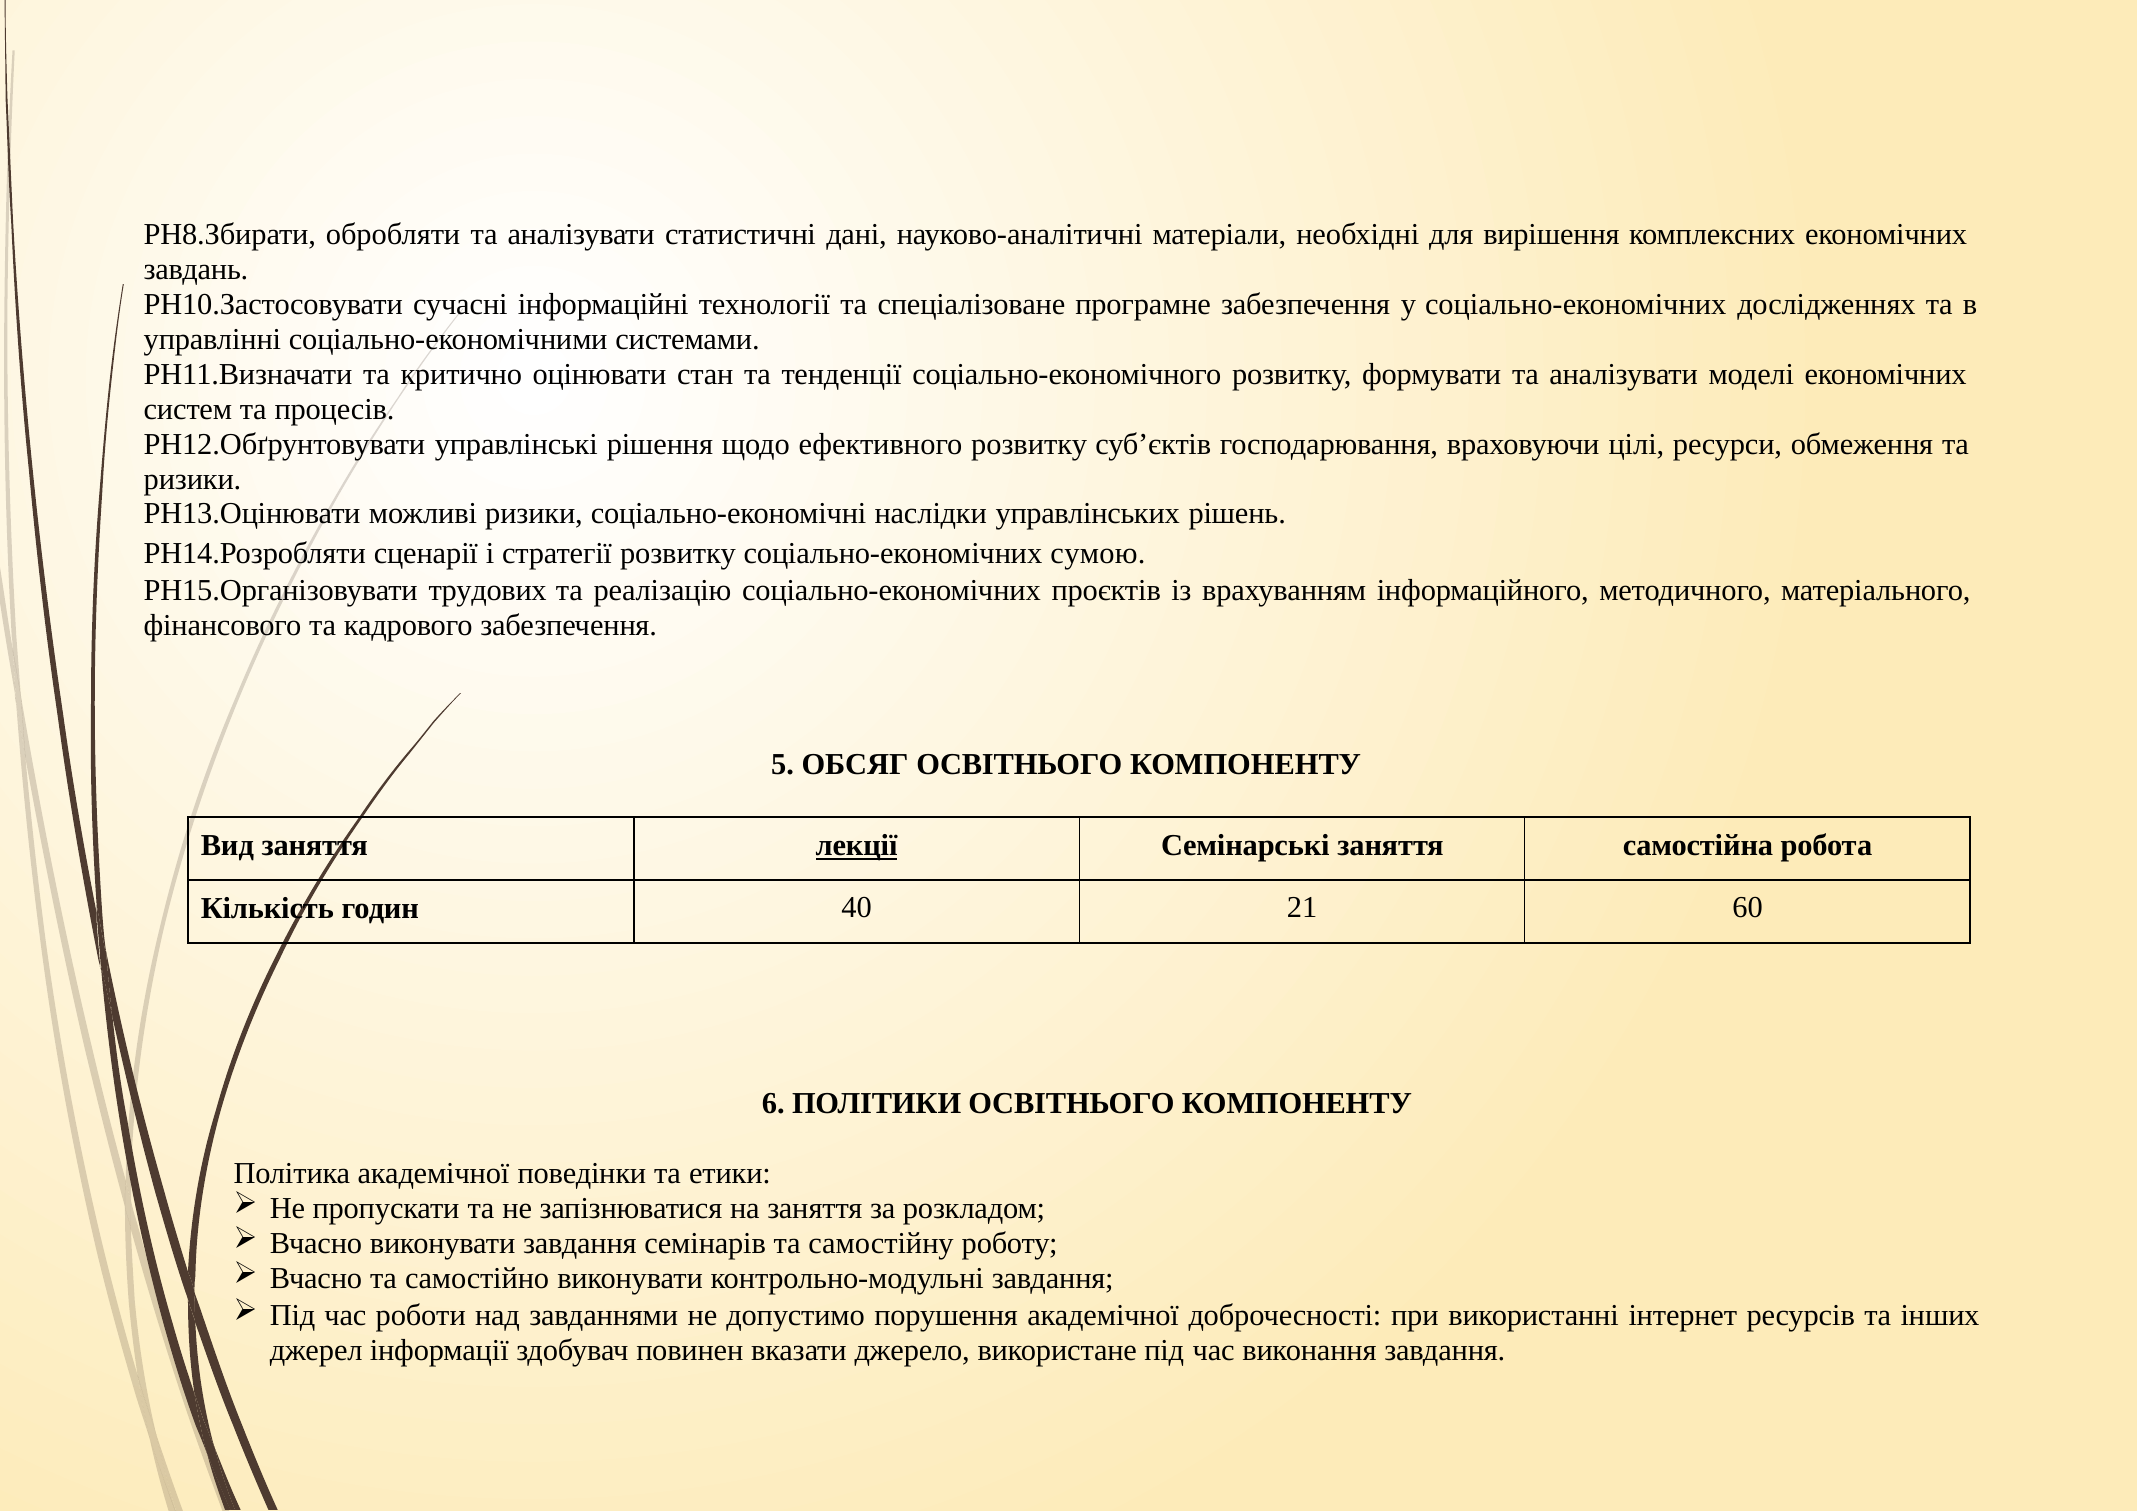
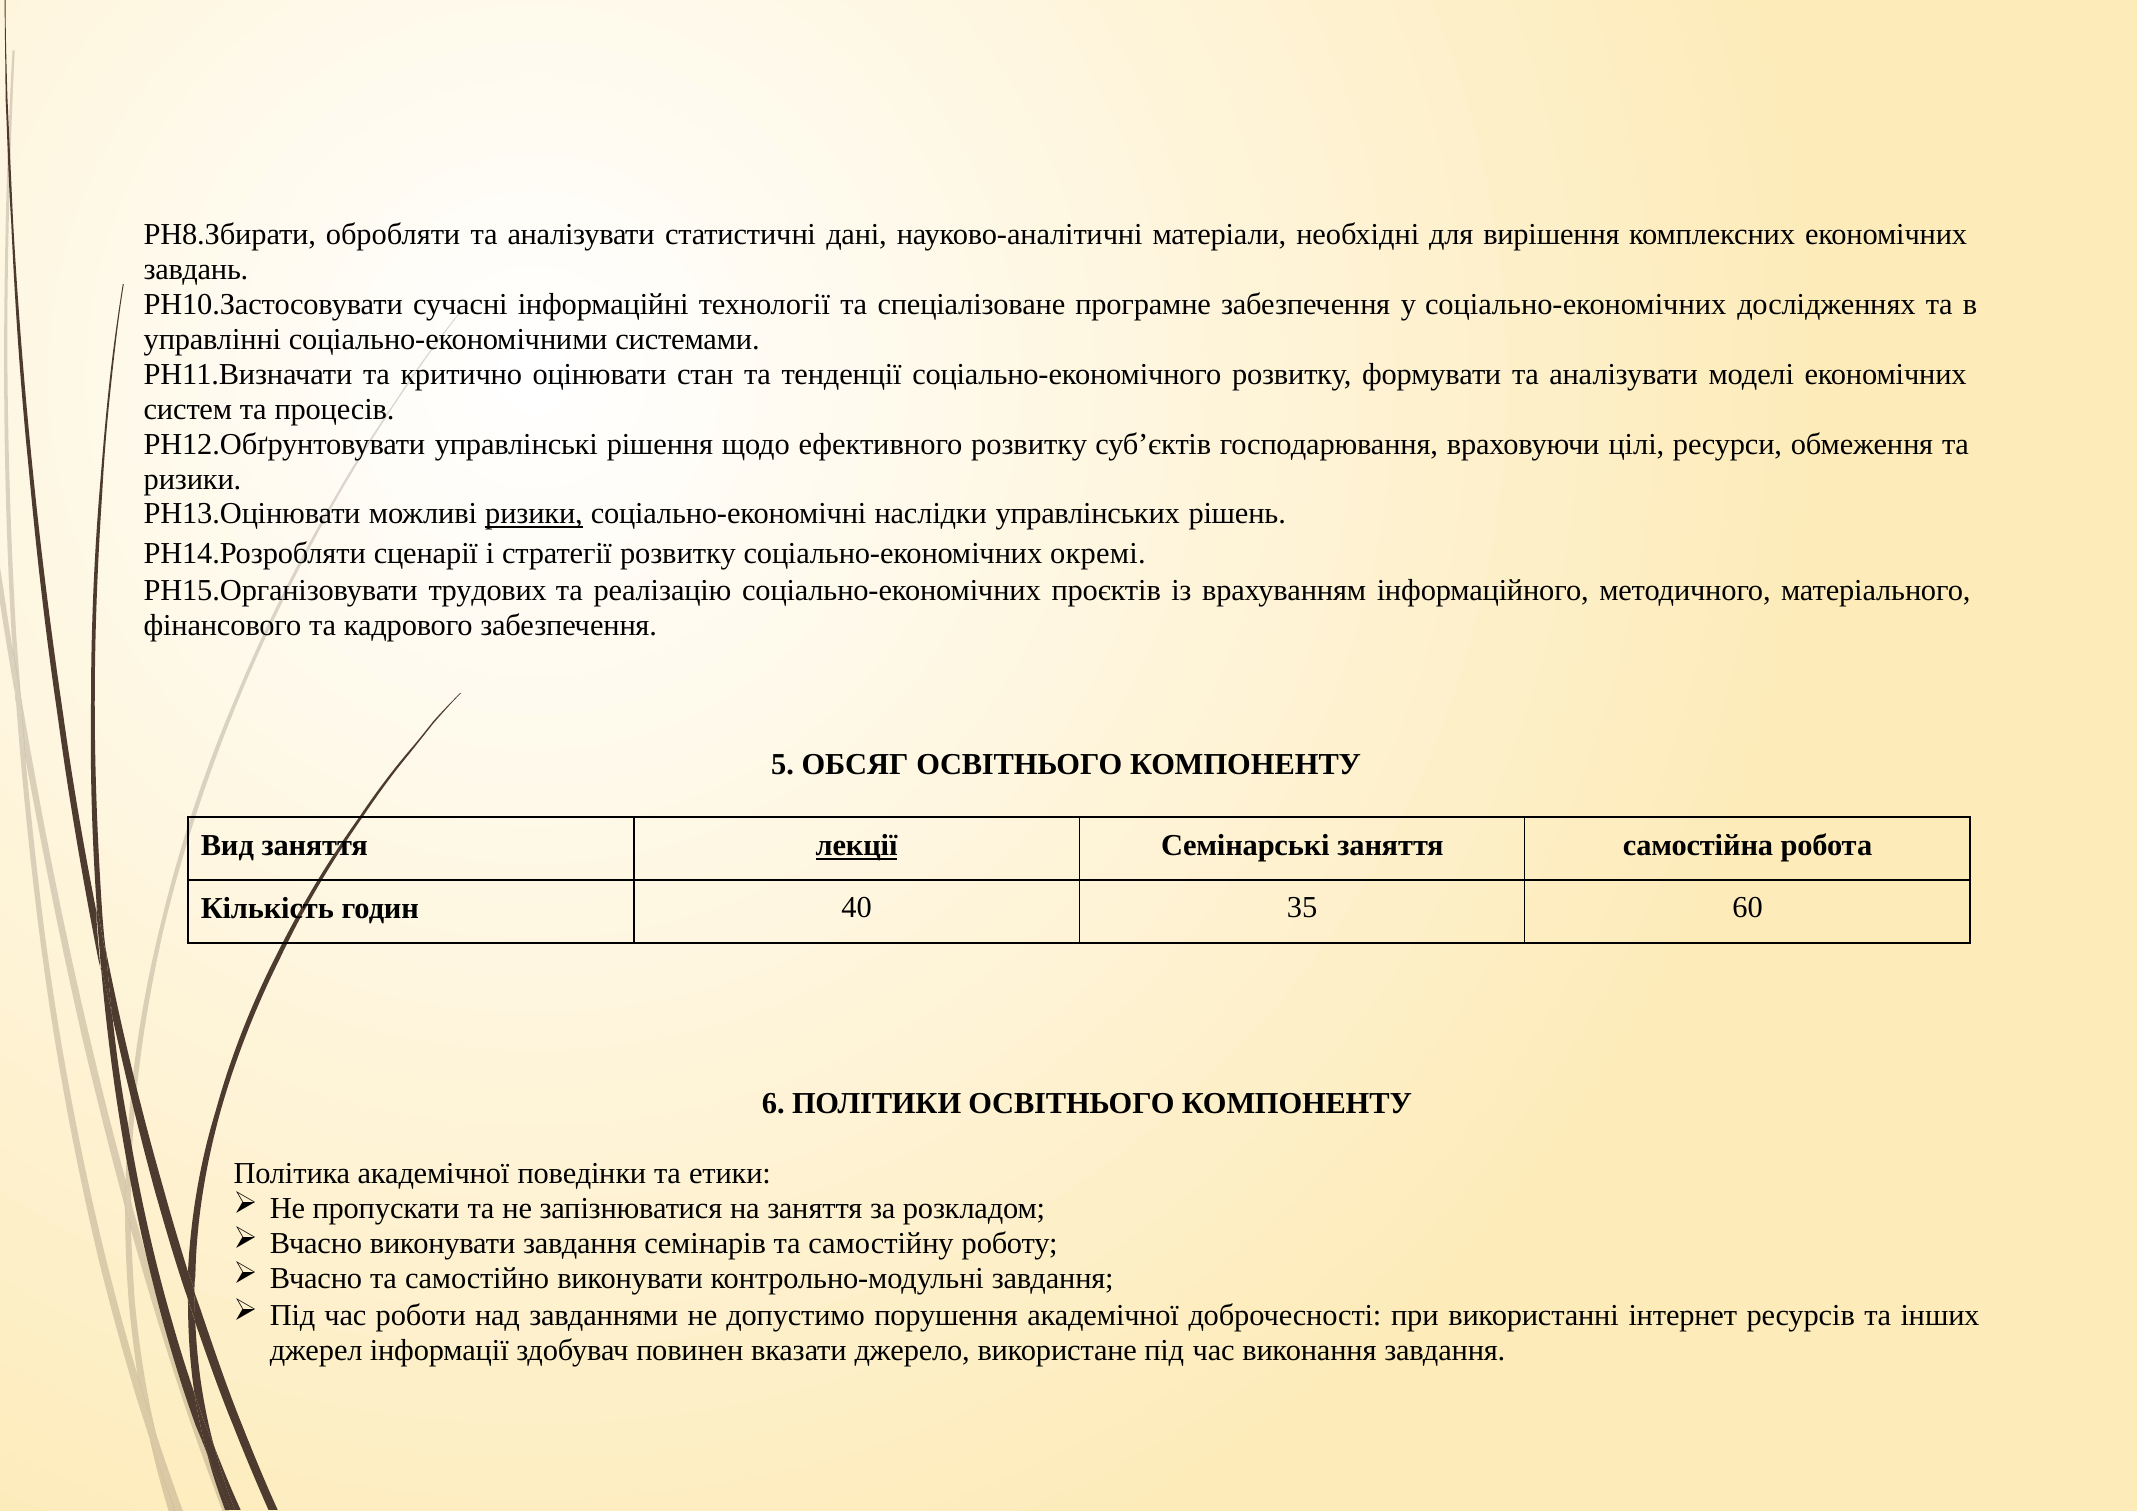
ризики at (534, 514) underline: none -> present
сумою: сумою -> окремі
21: 21 -> 35
